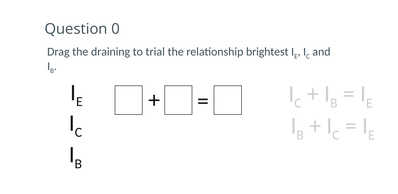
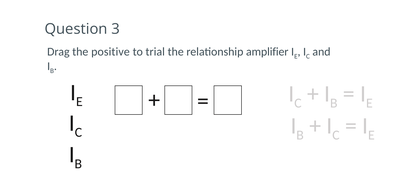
0: 0 -> 3
draining: draining -> positive
brightest: brightest -> amplifier
